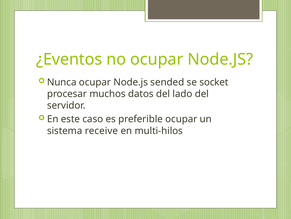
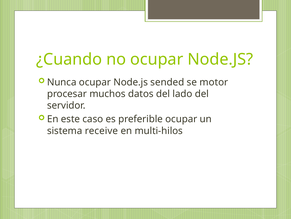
¿Eventos: ¿Eventos -> ¿Cuando
socket: socket -> motor
